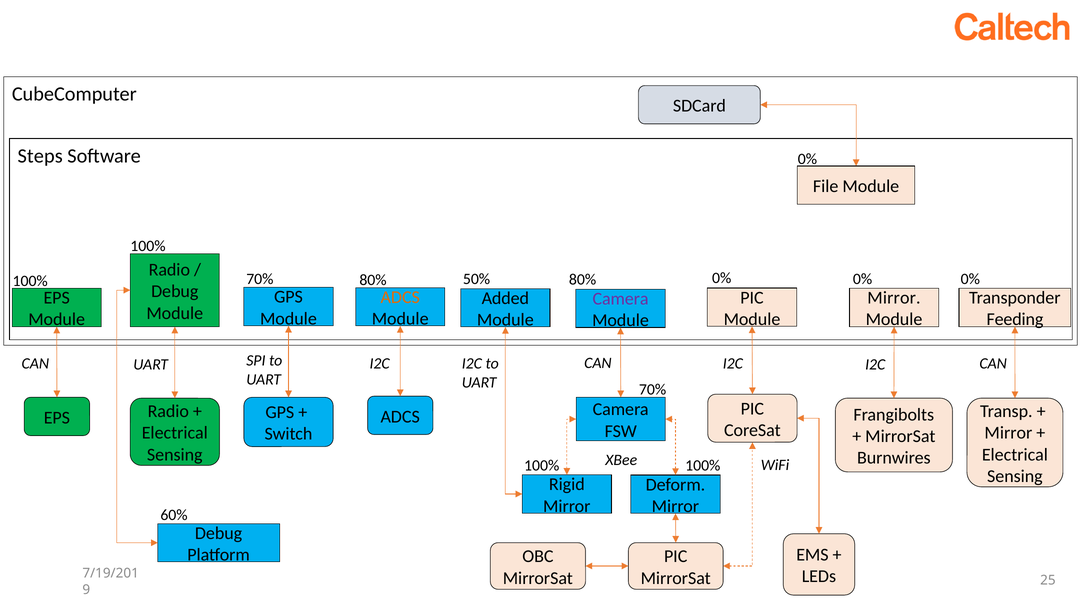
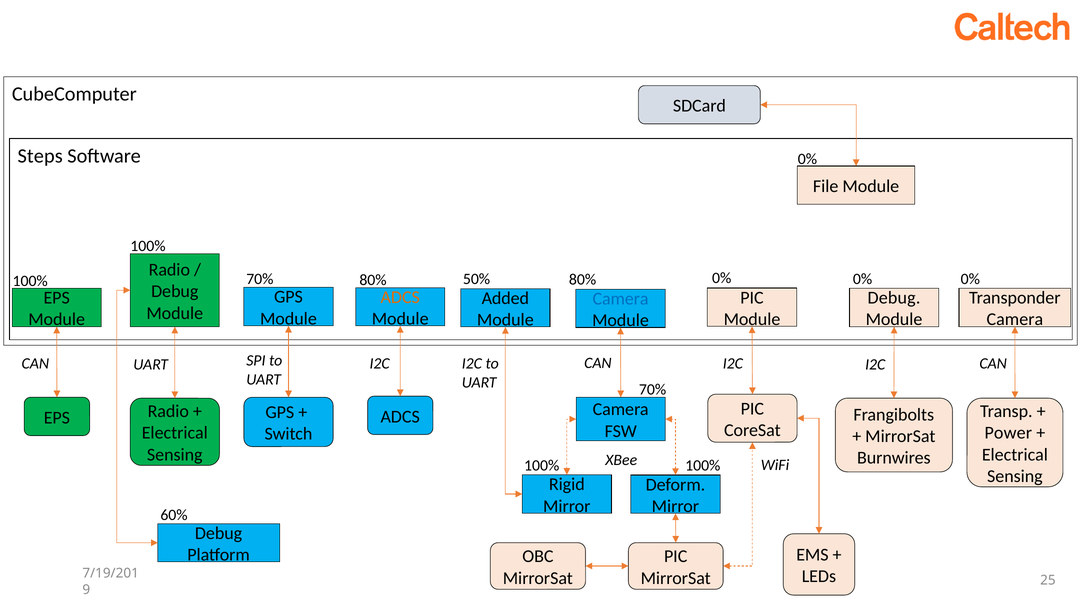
Mirror at (894, 298): Mirror -> Debug
Camera at (621, 299) colour: purple -> blue
Feeding at (1015, 319): Feeding -> Camera
Mirror at (1008, 433): Mirror -> Power
